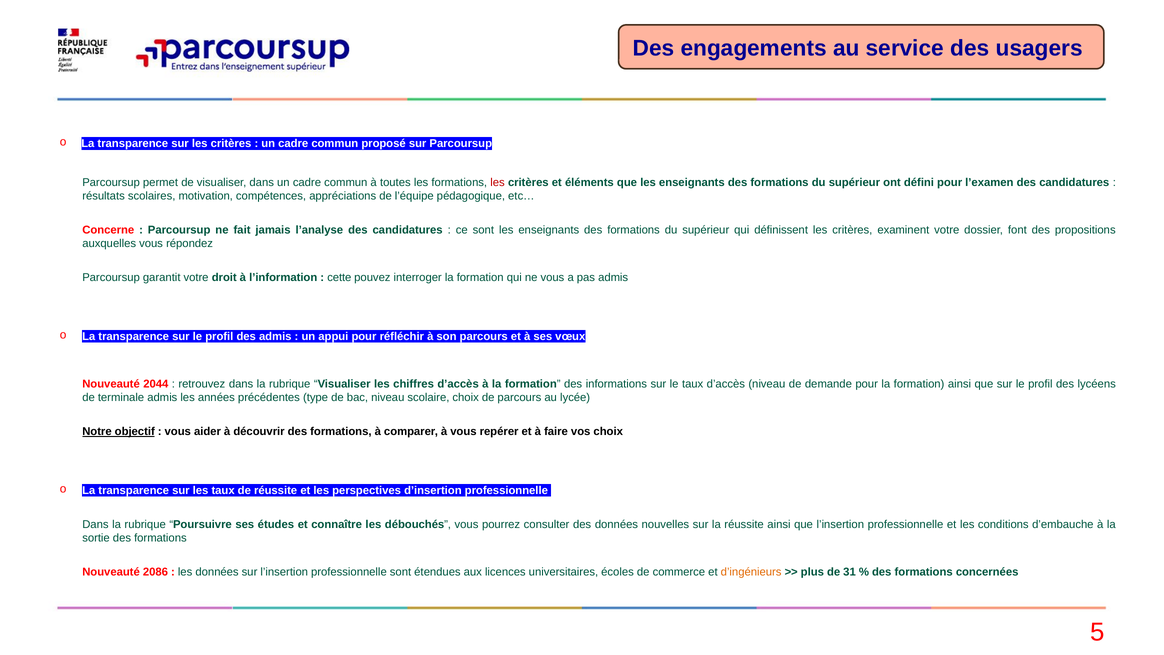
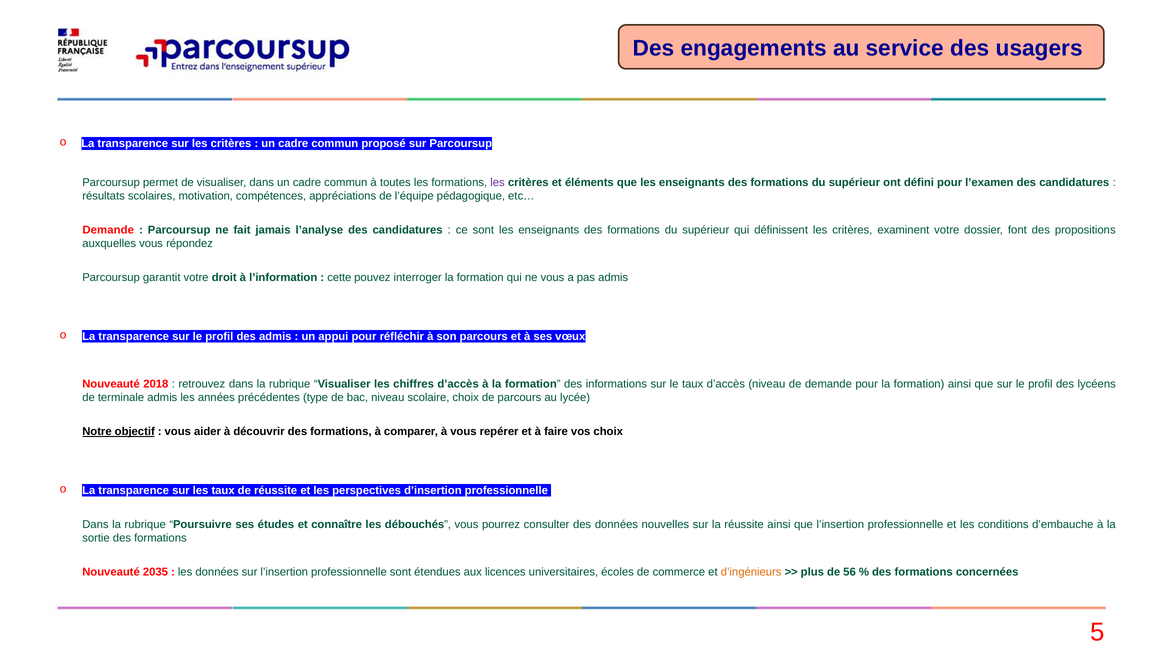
les at (497, 182) colour: red -> purple
Concerne at (108, 230): Concerne -> Demande
2044: 2044 -> 2018
2086: 2086 -> 2035
31: 31 -> 56
